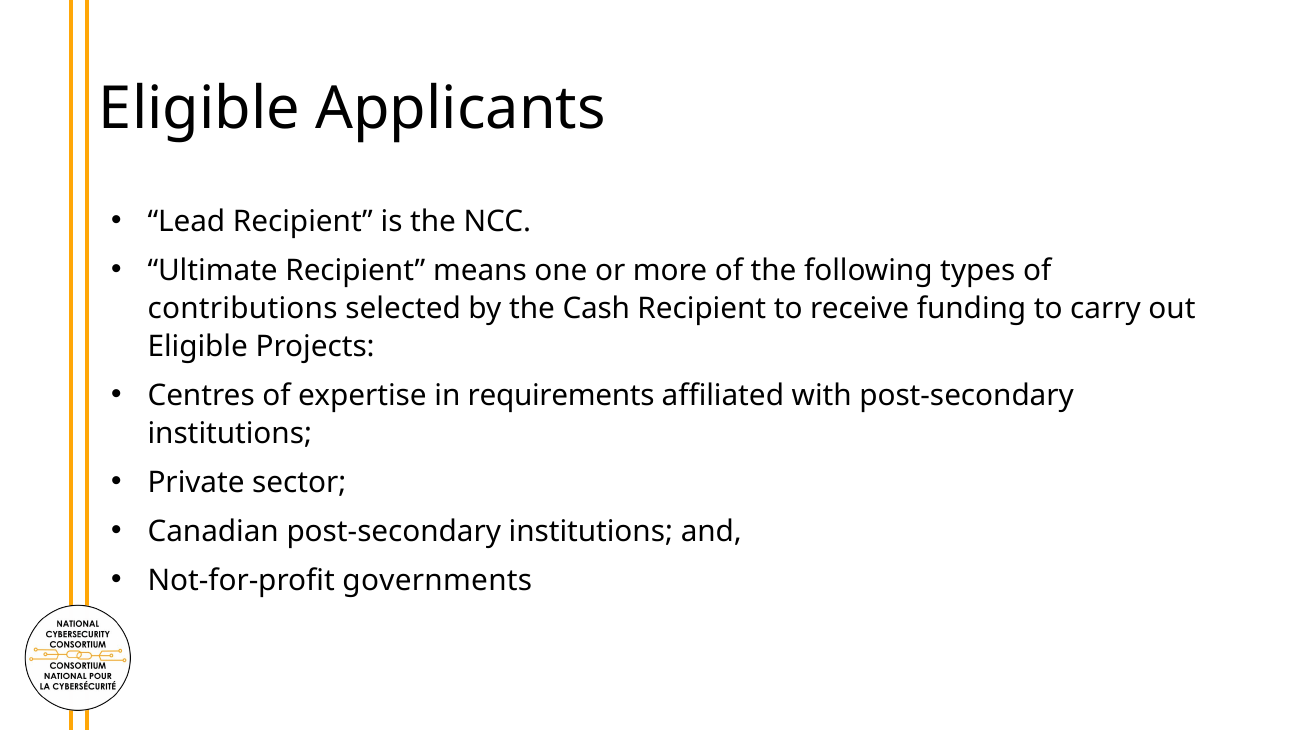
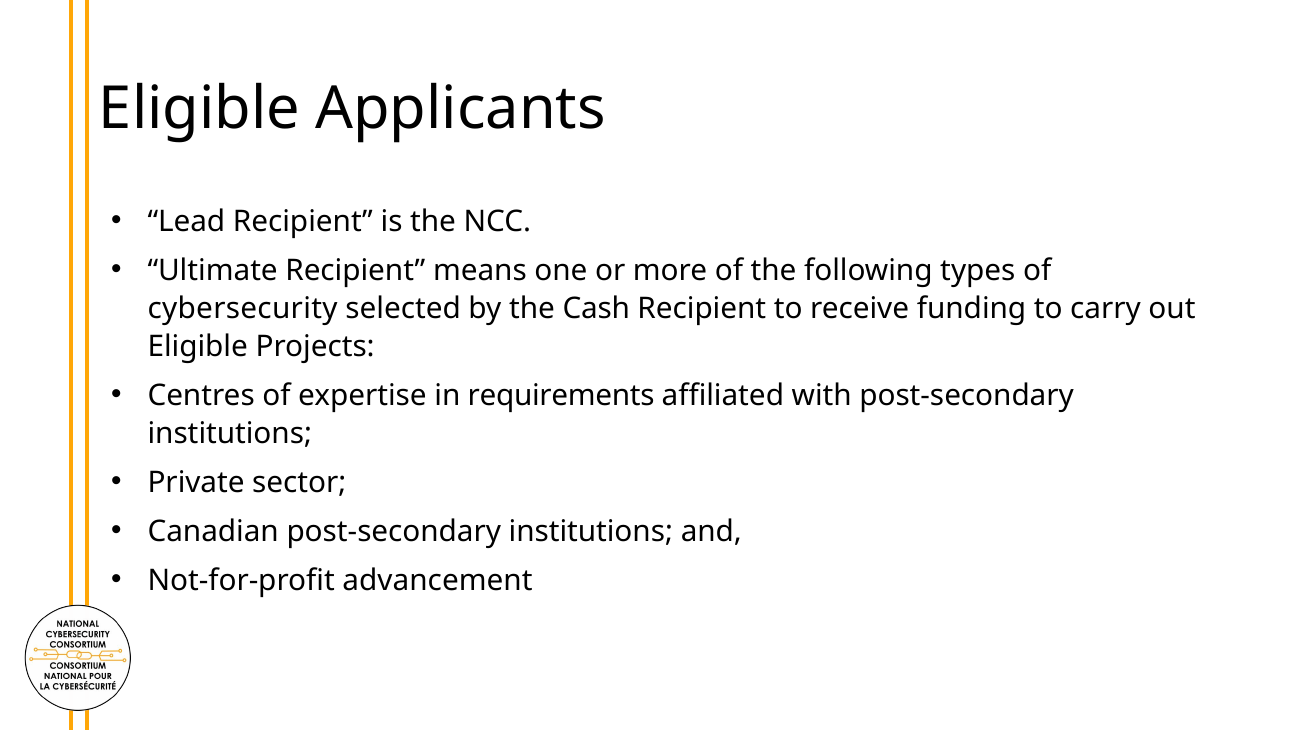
contributions: contributions -> cybersecurity
governments: governments -> advancement
